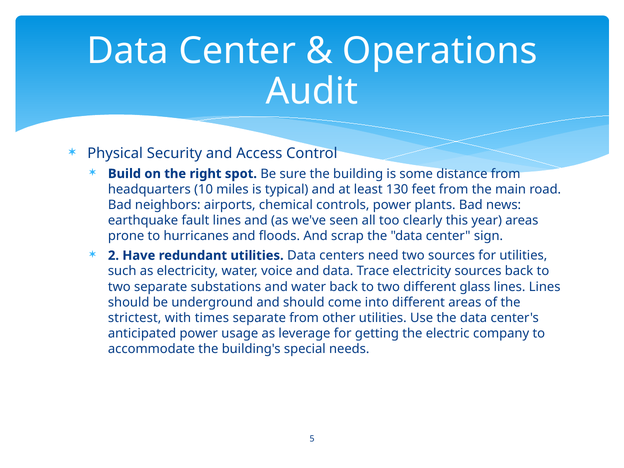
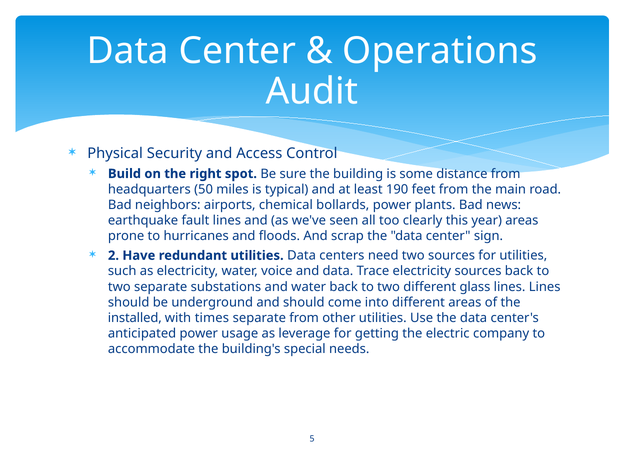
10: 10 -> 50
130: 130 -> 190
controls: controls -> bollards
strictest: strictest -> installed
